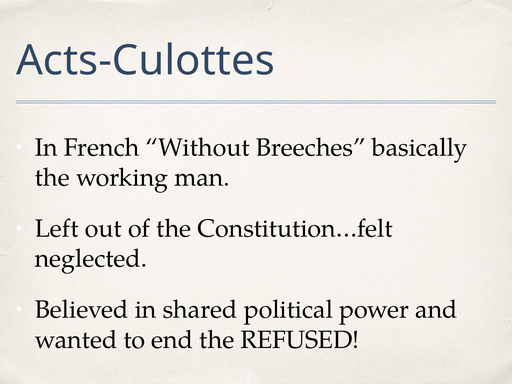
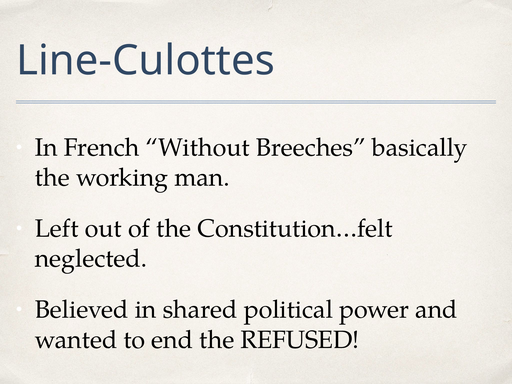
Acts-Culottes: Acts-Culottes -> Line-Culottes
